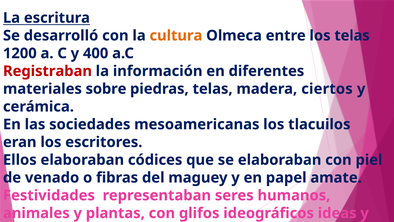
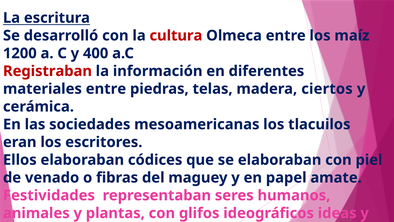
cultura colour: orange -> red
los telas: telas -> maíz
materiales sobre: sobre -> entre
